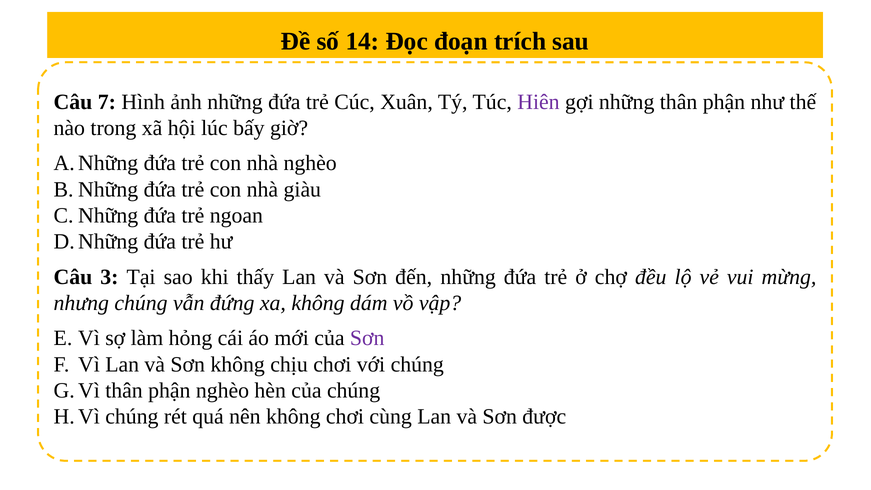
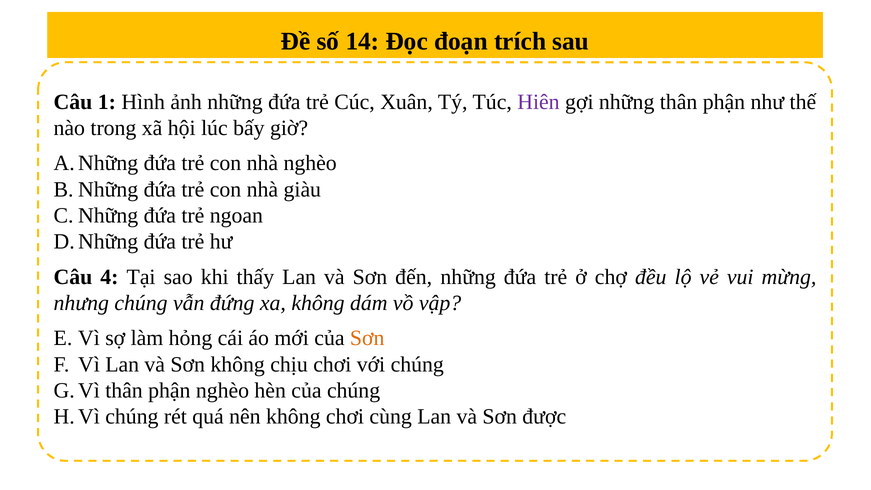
7: 7 -> 1
3: 3 -> 4
Sơn at (367, 338) colour: purple -> orange
